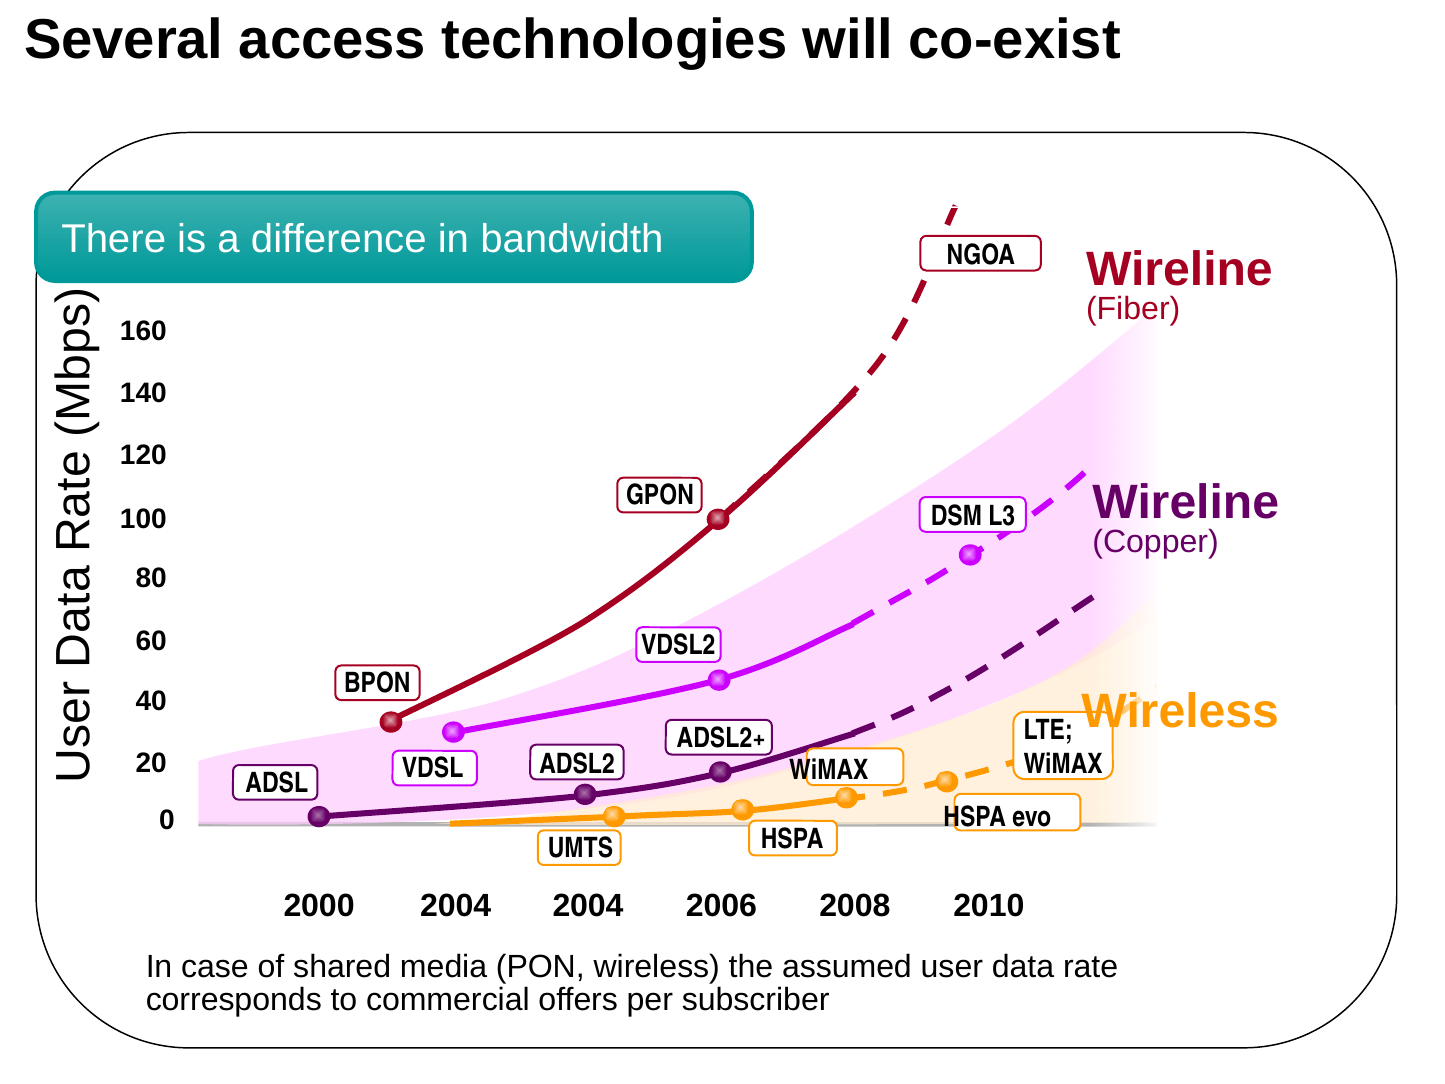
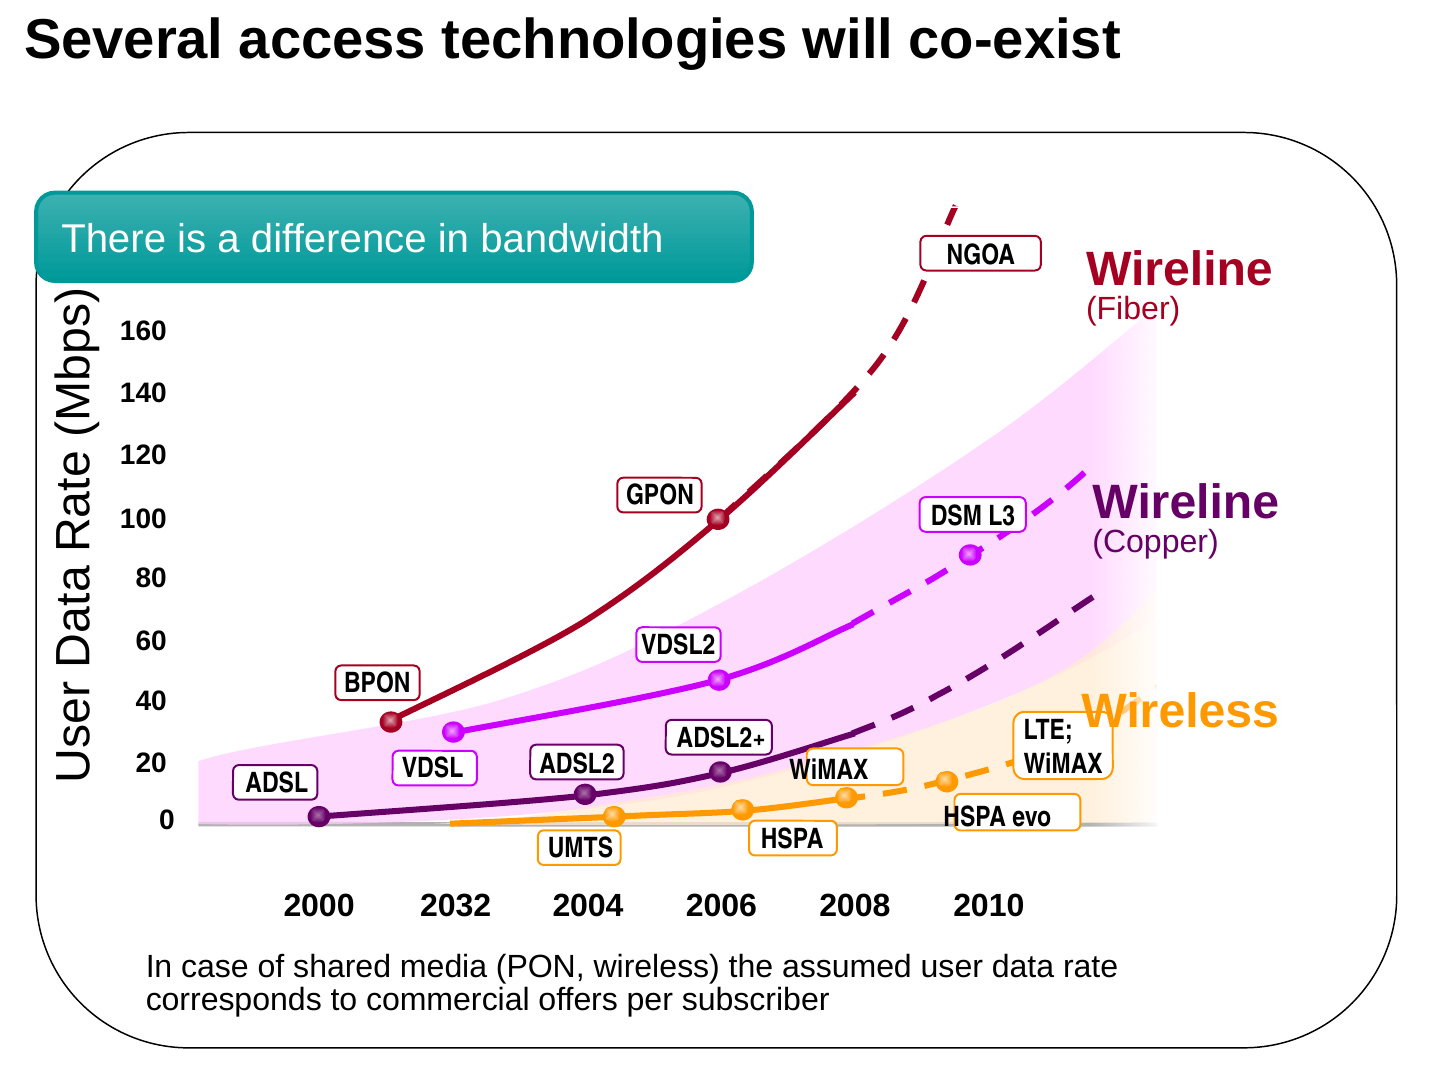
2000 2004: 2004 -> 2032
